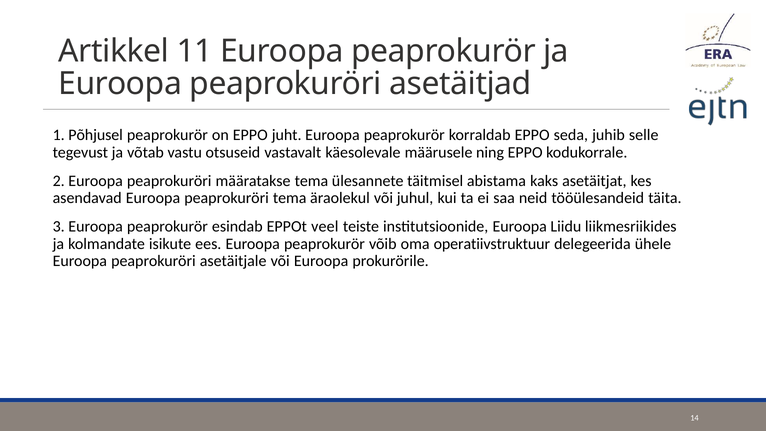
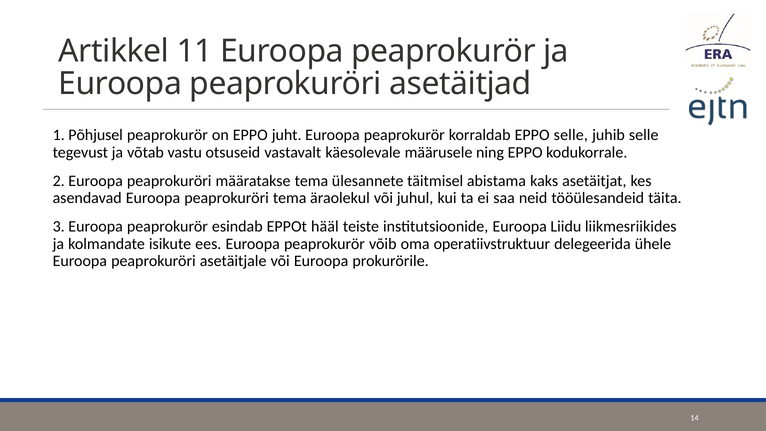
EPPO seda: seda -> selle
veel: veel -> hääl
